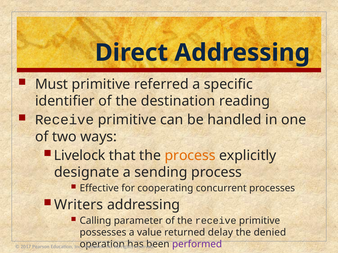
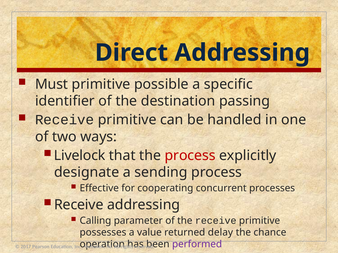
referred: referred -> possible
reading: reading -> passing
process at (190, 156) colour: orange -> red
Writers at (79, 205): Writers -> Receive
denied: denied -> chance
